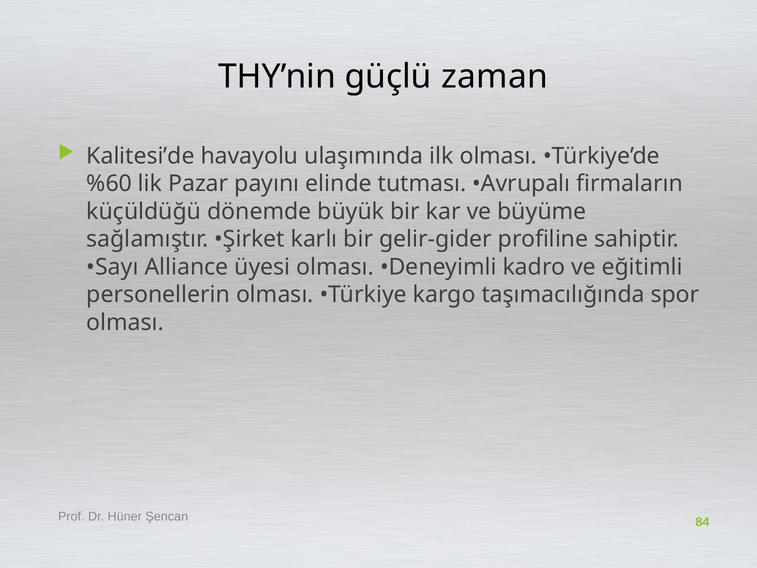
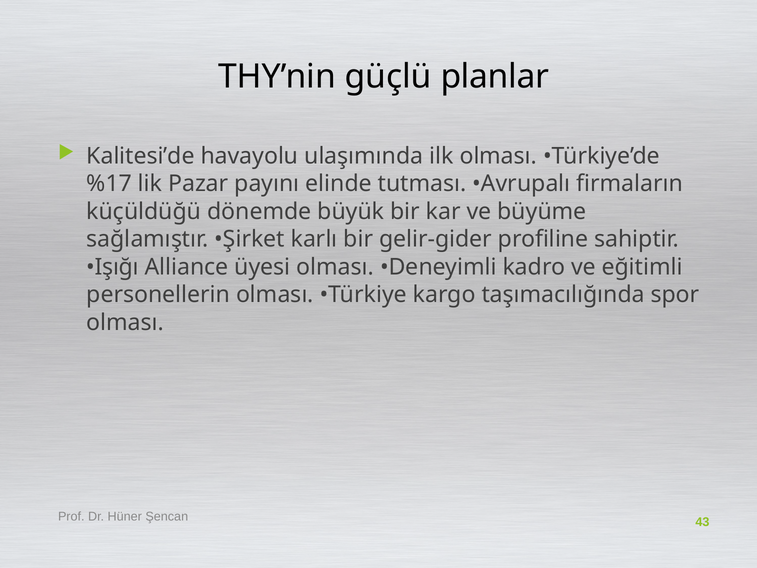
zaman: zaman -> planlar
%60: %60 -> %17
Sayı: Sayı -> Işığı
84: 84 -> 43
